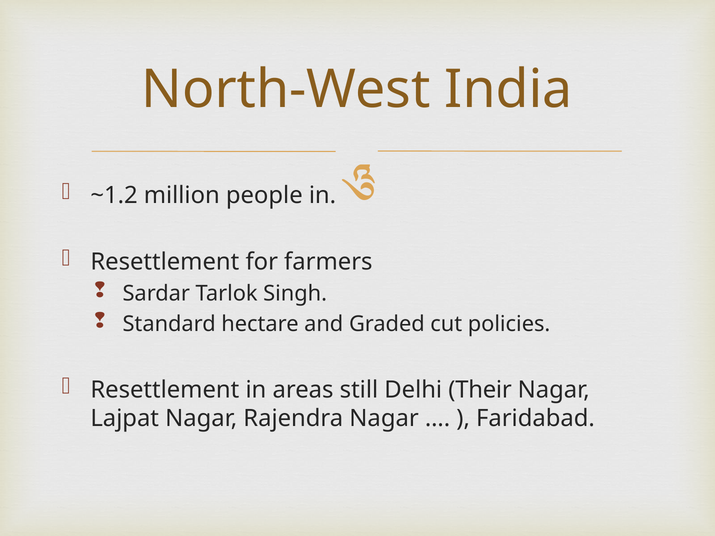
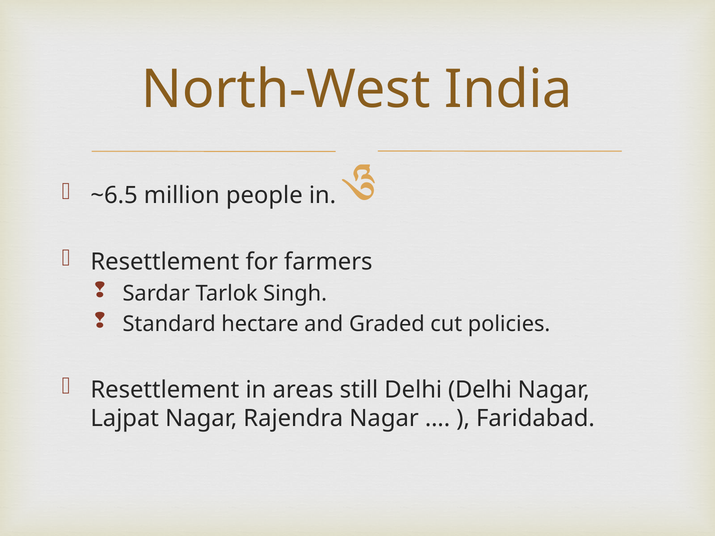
~1.2: ~1.2 -> ~6.5
Delhi Their: Their -> Delhi
